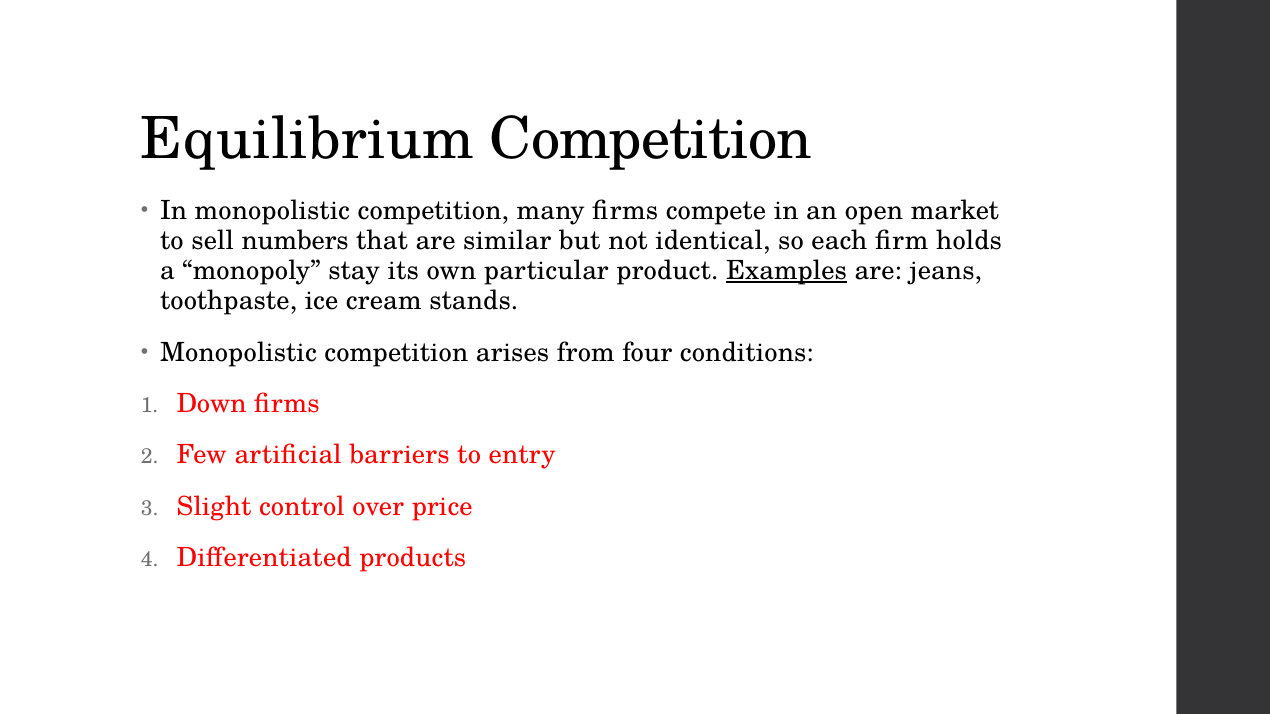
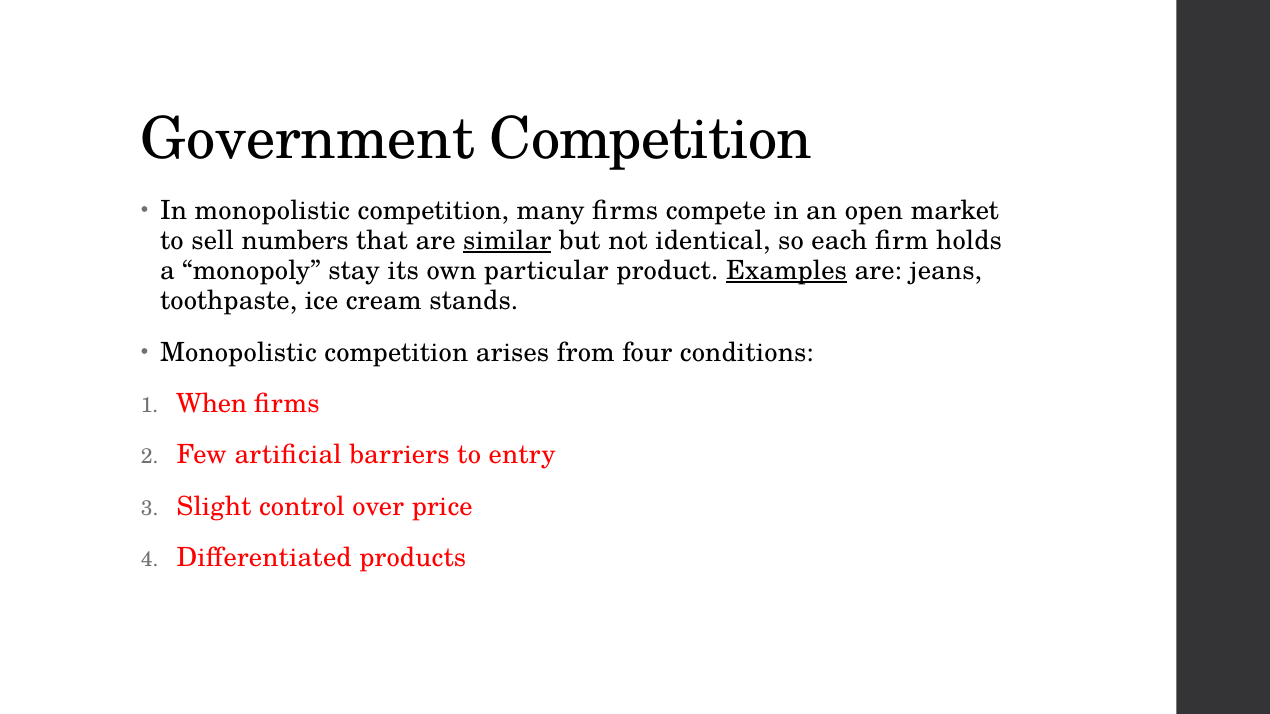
Equilibrium: Equilibrium -> Government
similar underline: none -> present
Down: Down -> When
